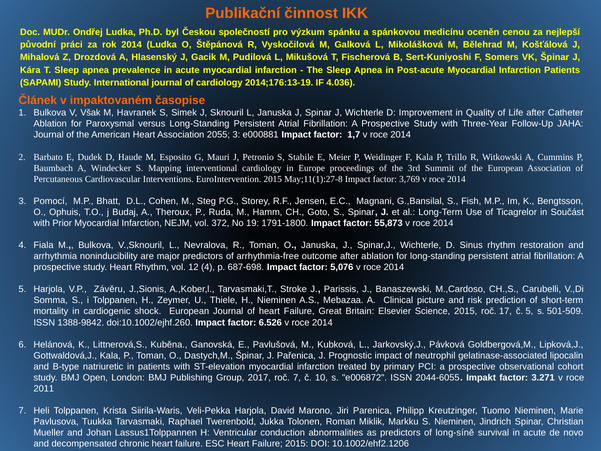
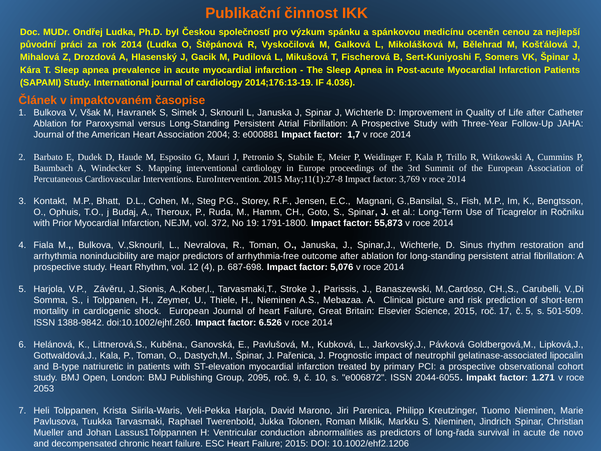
2055: 2055 -> 2004
Pomocí: Pomocí -> Kontakt
Součást: Součást -> Ročníku
2017: 2017 -> 2095
roč 7: 7 -> 9
3.271: 3.271 -> 1.271
2011: 2011 -> 2053
long-síně: long-síně -> long-řada
